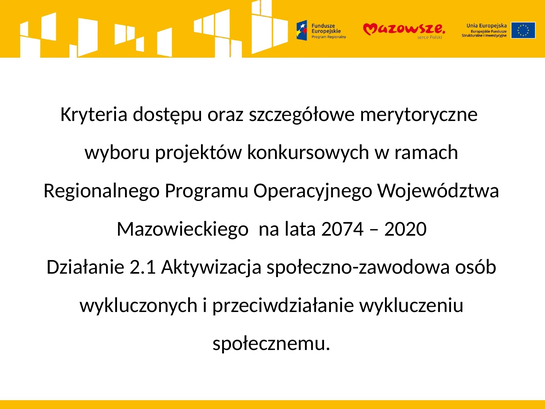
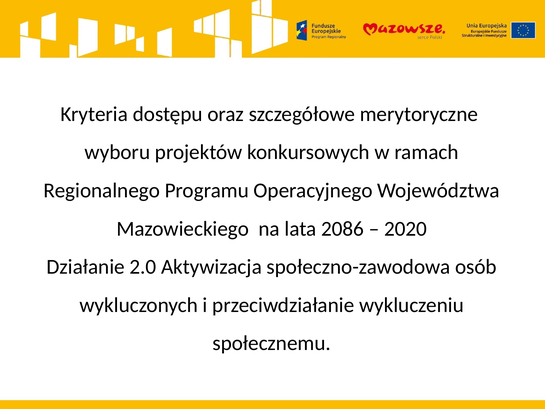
2074: 2074 -> 2086
2.1: 2.1 -> 2.0
